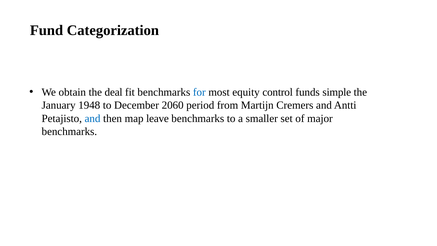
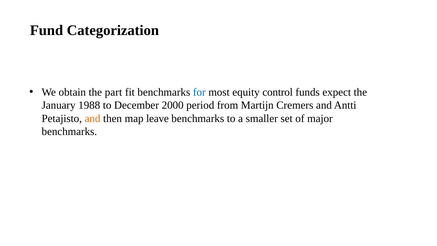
deal: deal -> part
simple: simple -> expect
1948: 1948 -> 1988
2060: 2060 -> 2000
and at (93, 118) colour: blue -> orange
